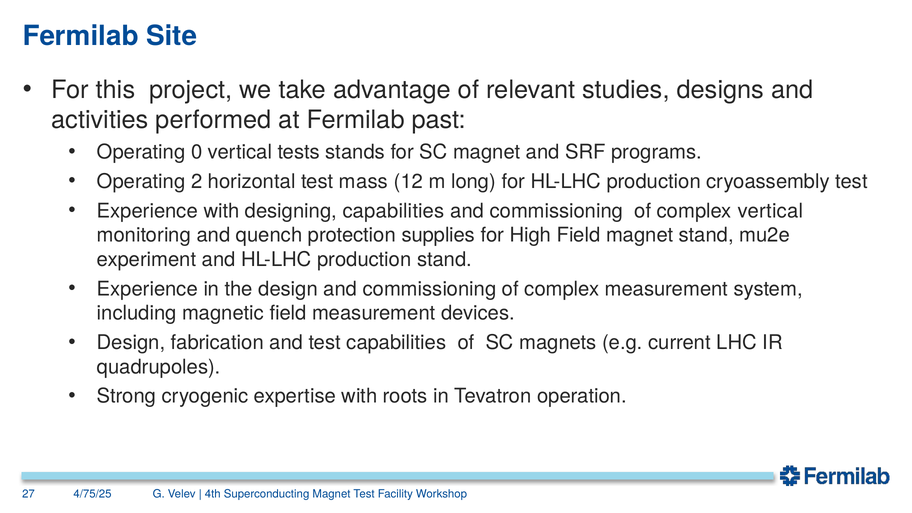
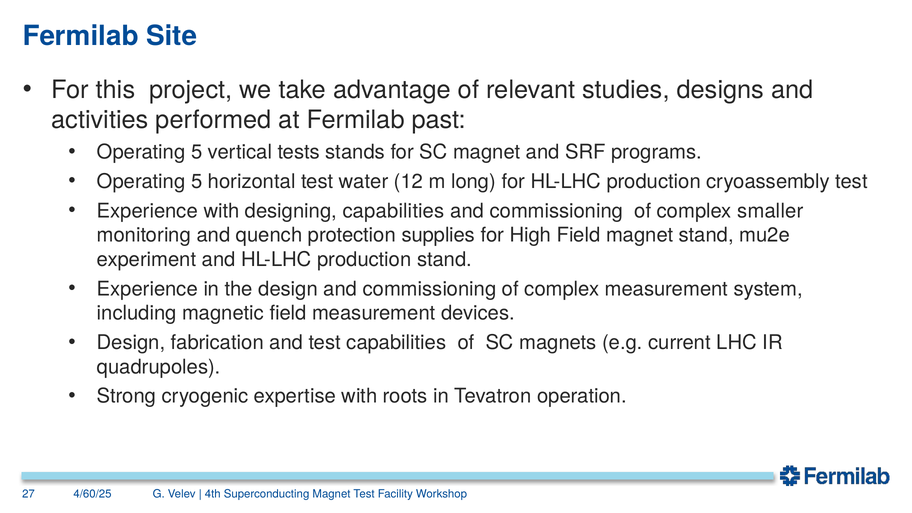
0 at (197, 152): 0 -> 5
2 at (197, 181): 2 -> 5
mass: mass -> water
complex vertical: vertical -> smaller
4/75/25: 4/75/25 -> 4/60/25
